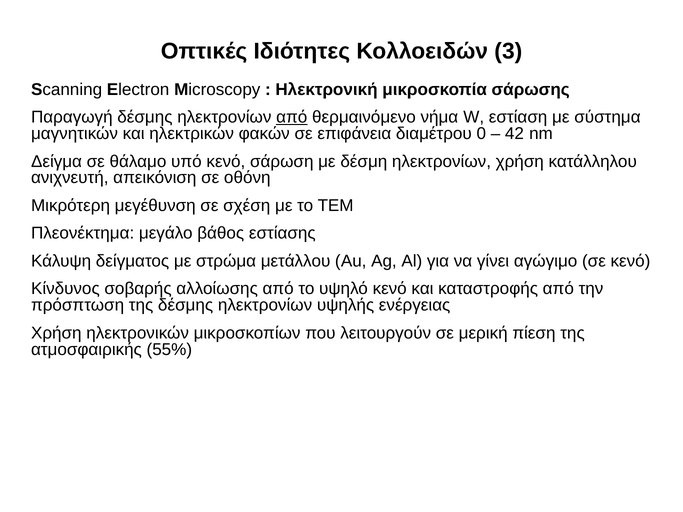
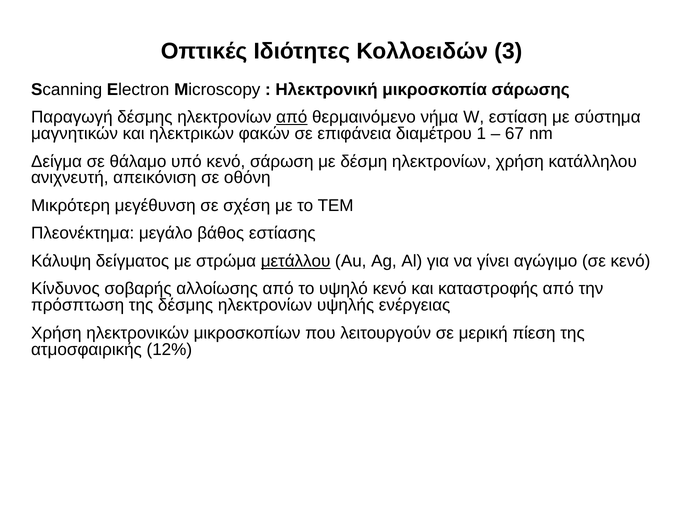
0: 0 -> 1
42: 42 -> 67
μετάλλου underline: none -> present
55%: 55% -> 12%
